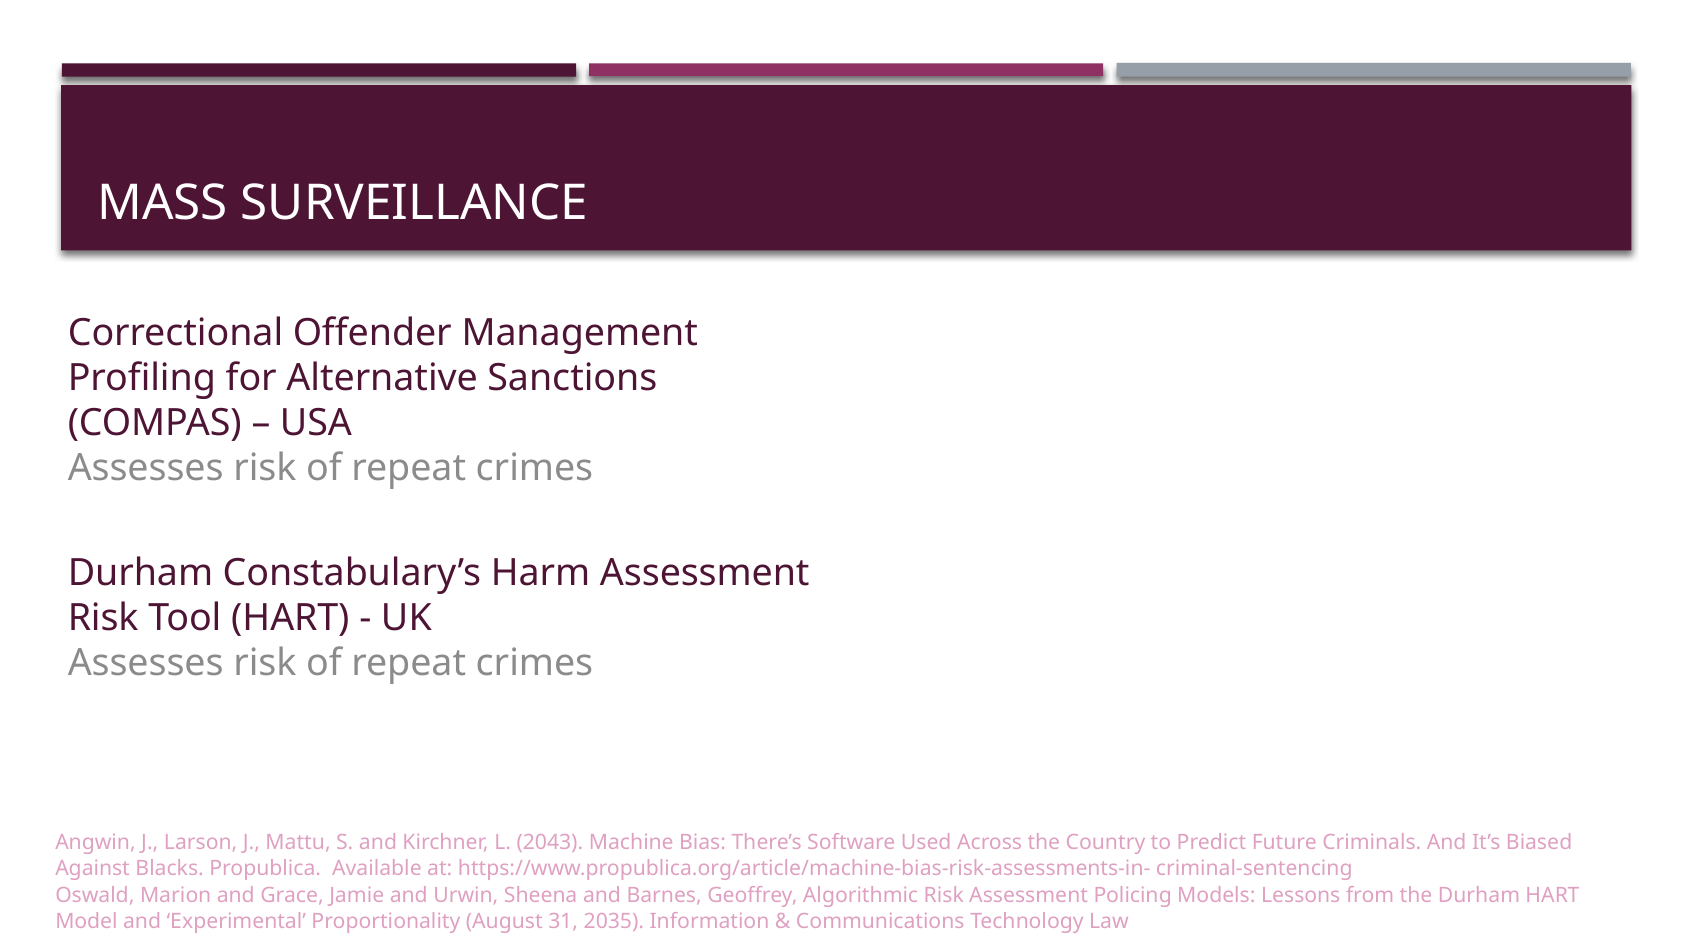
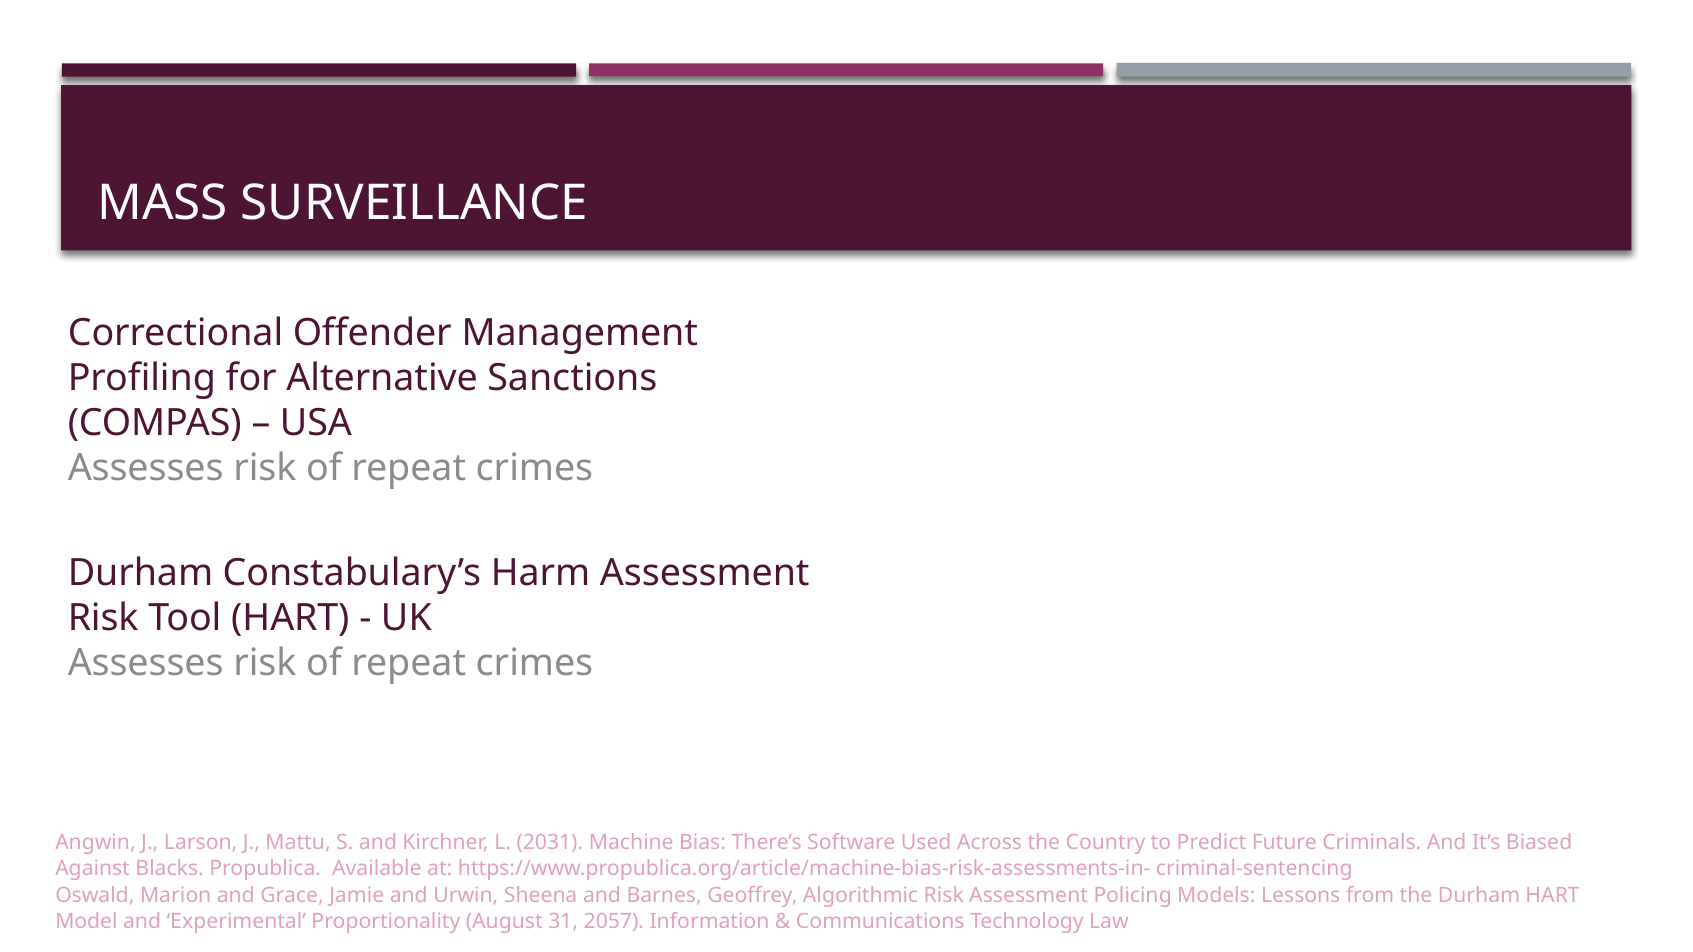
2043: 2043 -> 2031
2035: 2035 -> 2057
